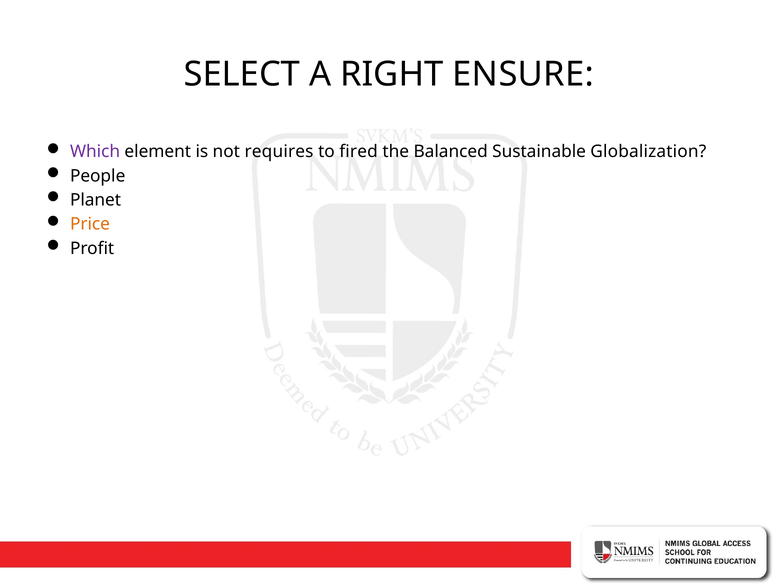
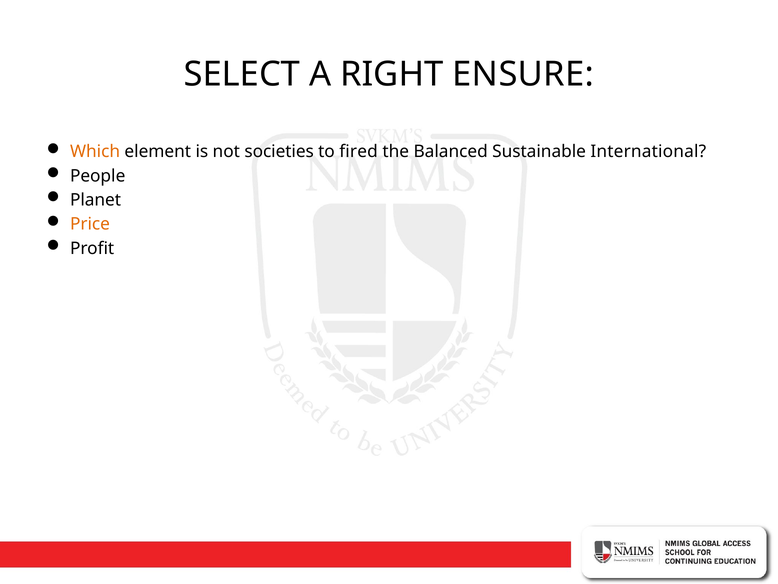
Which colour: purple -> orange
requires: requires -> societies
Globalization: Globalization -> International
